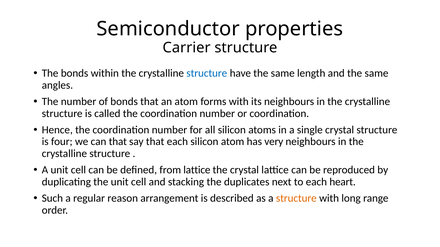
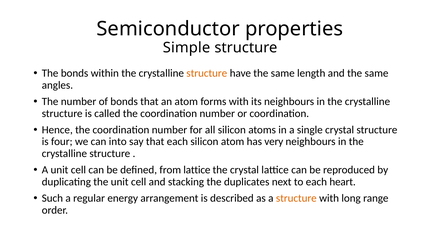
Carrier: Carrier -> Simple
structure at (207, 73) colour: blue -> orange
can that: that -> into
reason: reason -> energy
